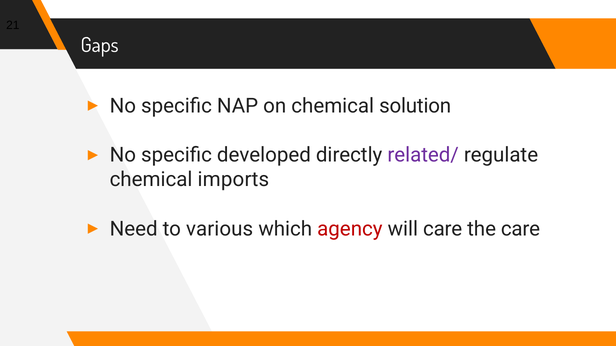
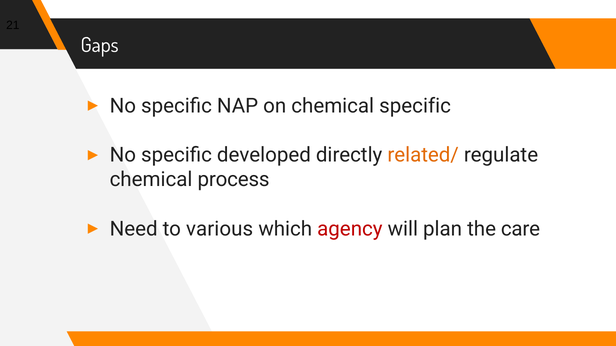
chemical solution: solution -> specific
related/ colour: purple -> orange
imports: imports -> process
will care: care -> plan
